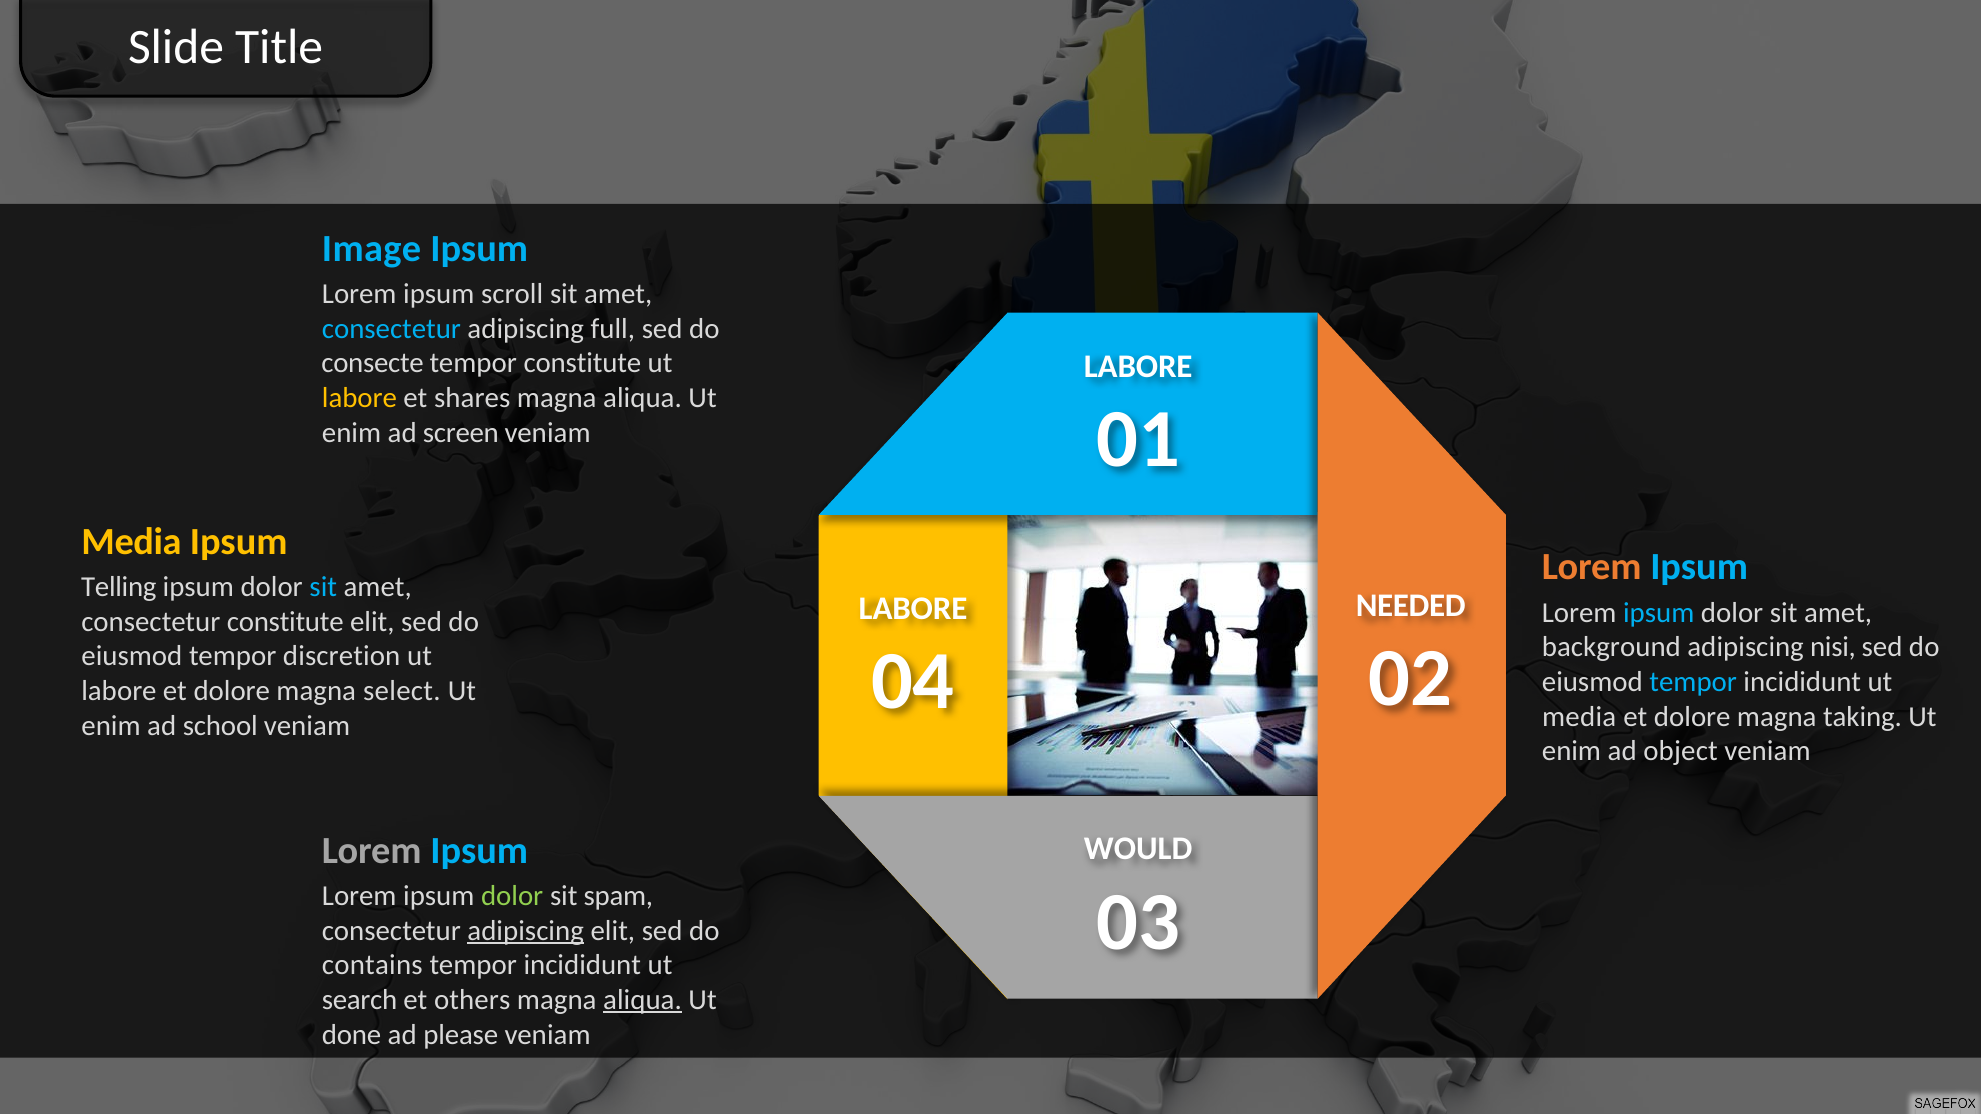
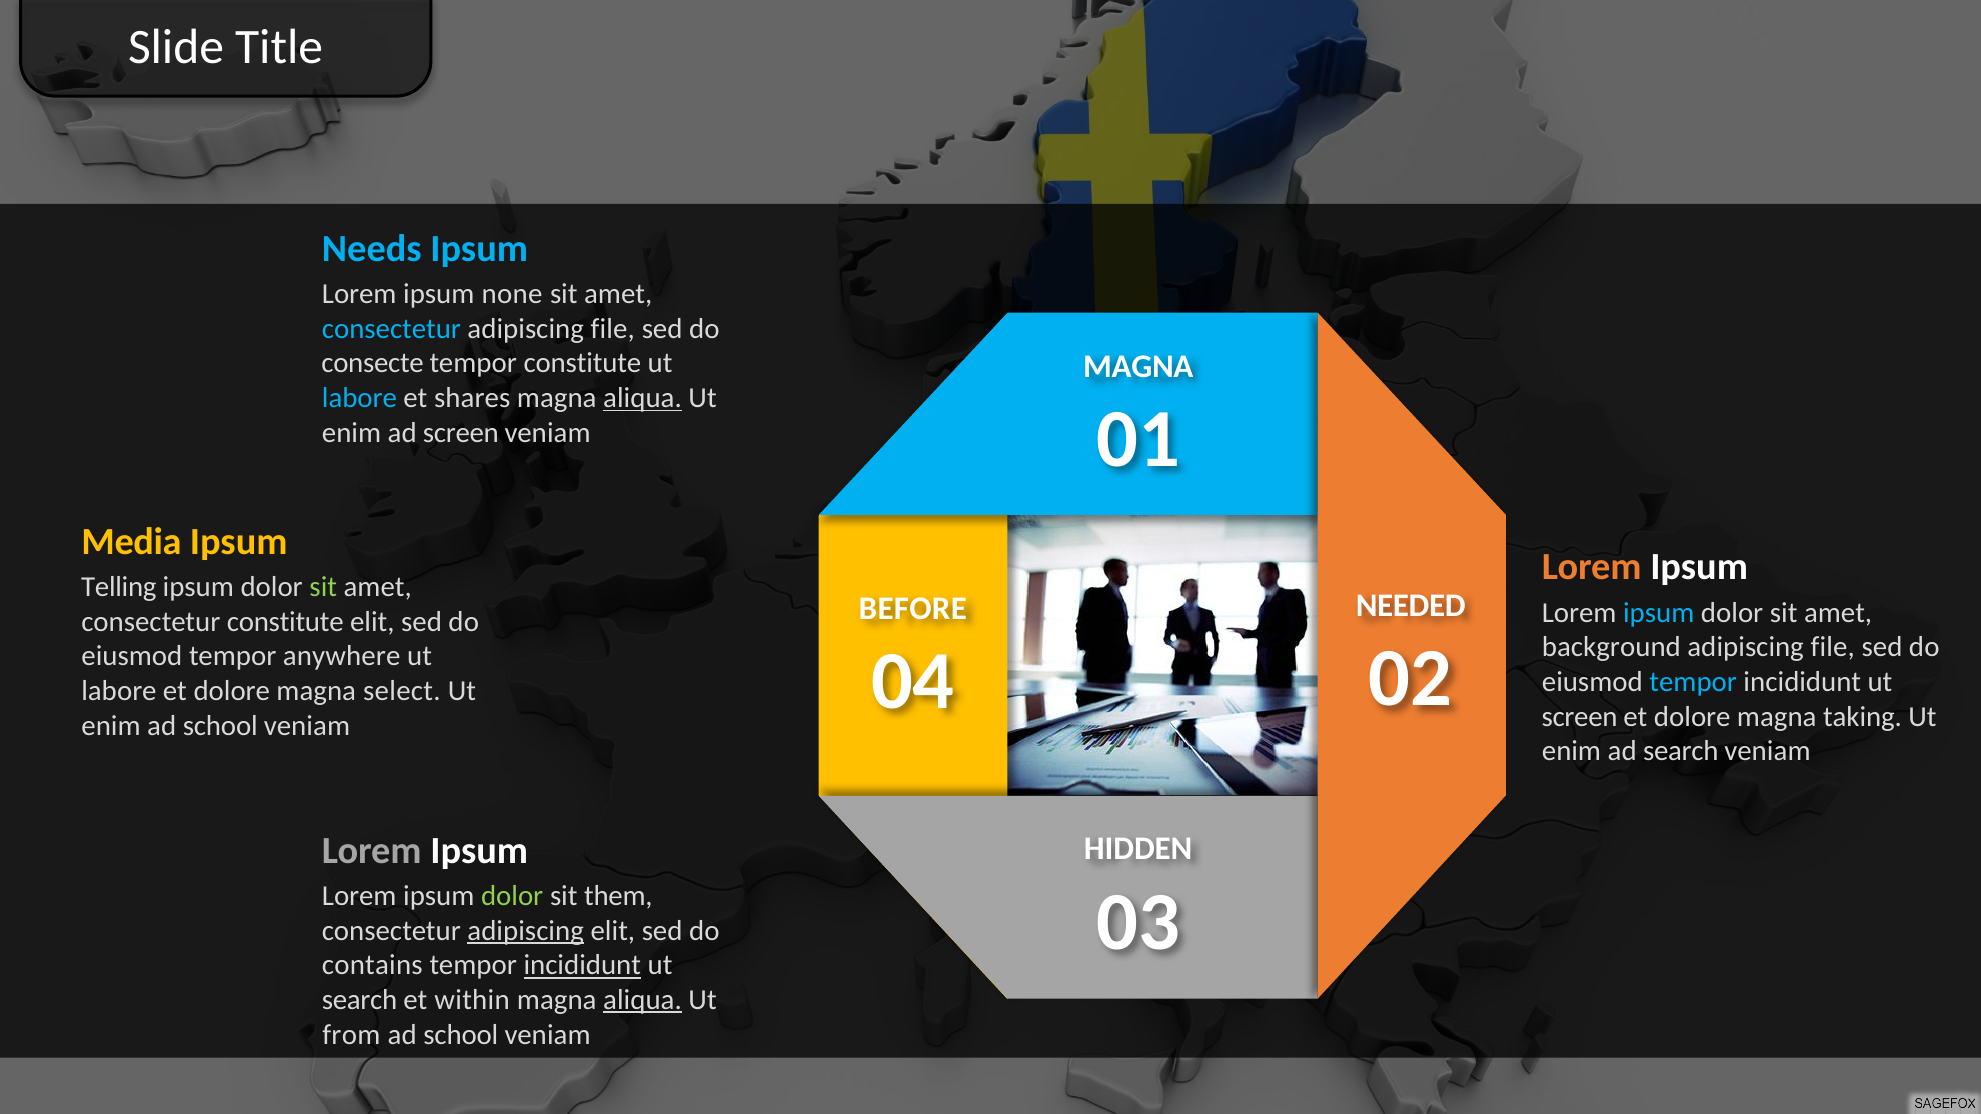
Image: Image -> Needs
scroll: scroll -> none
full at (613, 329): full -> file
LABORE at (1138, 367): LABORE -> MAGNA
labore at (359, 398) colour: yellow -> light blue
aliqua at (643, 398) underline: none -> present
Ipsum at (1699, 567) colour: light blue -> white
sit at (323, 587) colour: light blue -> light green
LABORE at (913, 609): LABORE -> BEFORE
nisi at (1833, 647): nisi -> file
discretion: discretion -> anywhere
media at (1579, 717): media -> screen
ad object: object -> search
Ipsum at (479, 851) colour: light blue -> white
WOULD: WOULD -> HIDDEN
spam: spam -> them
incididunt at (582, 965) underline: none -> present
others: others -> within
done: done -> from
please at (461, 1035): please -> school
